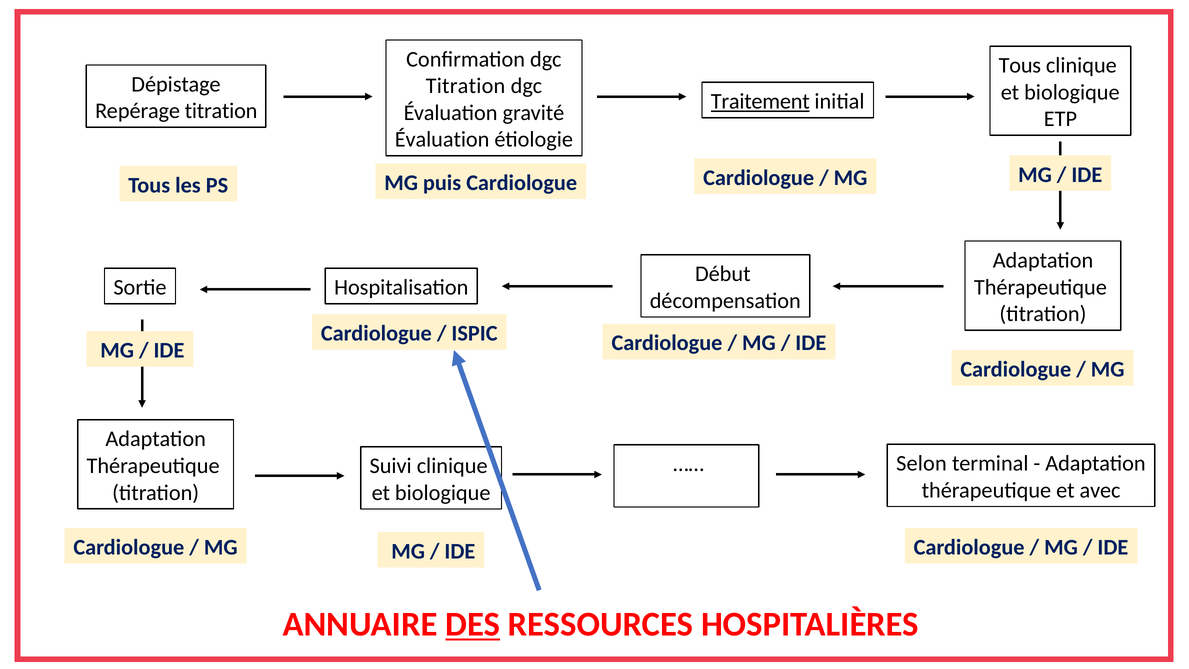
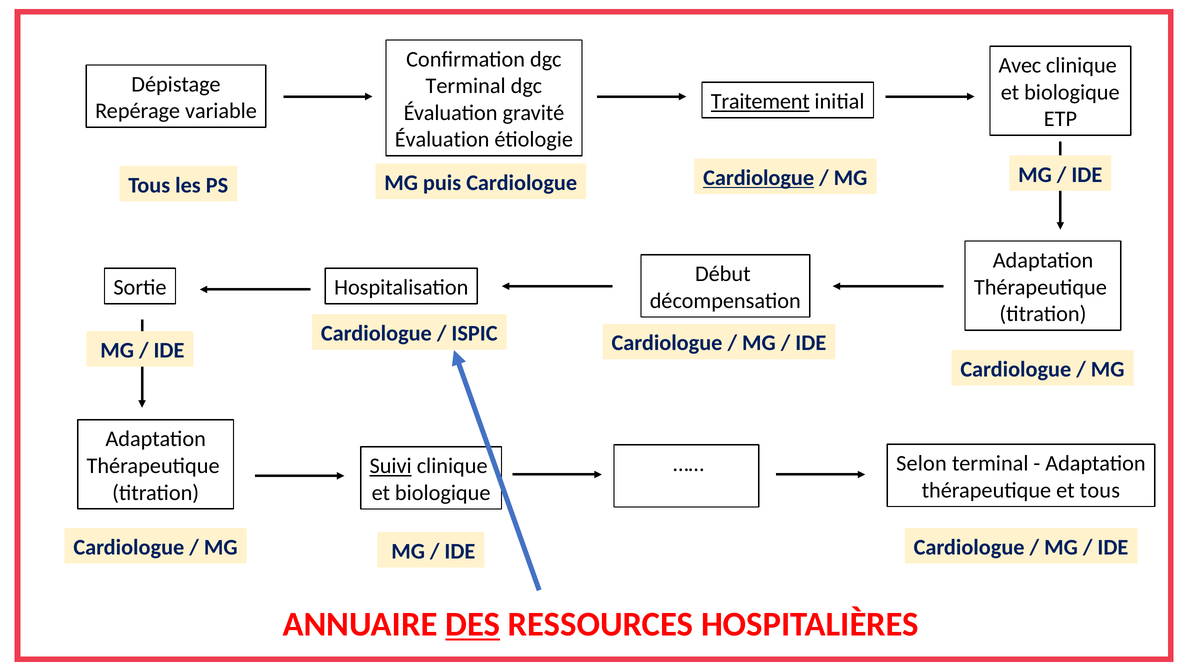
Tous at (1020, 66): Tous -> Avec
Titration at (466, 86): Titration -> Terminal
Repérage titration: titration -> variable
Cardiologue at (759, 178) underline: none -> present
Suivi underline: none -> present
et avec: avec -> tous
